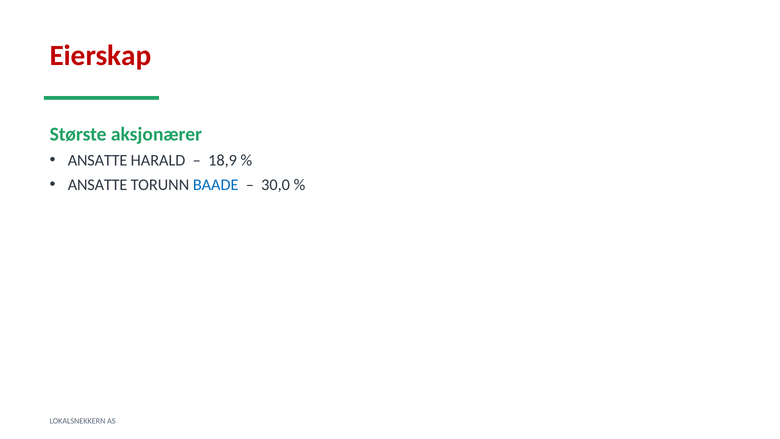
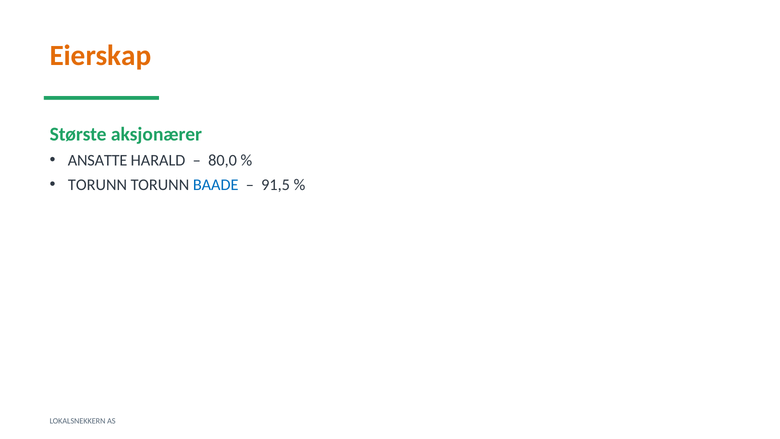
Eierskap colour: red -> orange
18,9: 18,9 -> 80,0
ANSATTE at (98, 185): ANSATTE -> TORUNN
30,0: 30,0 -> 91,5
